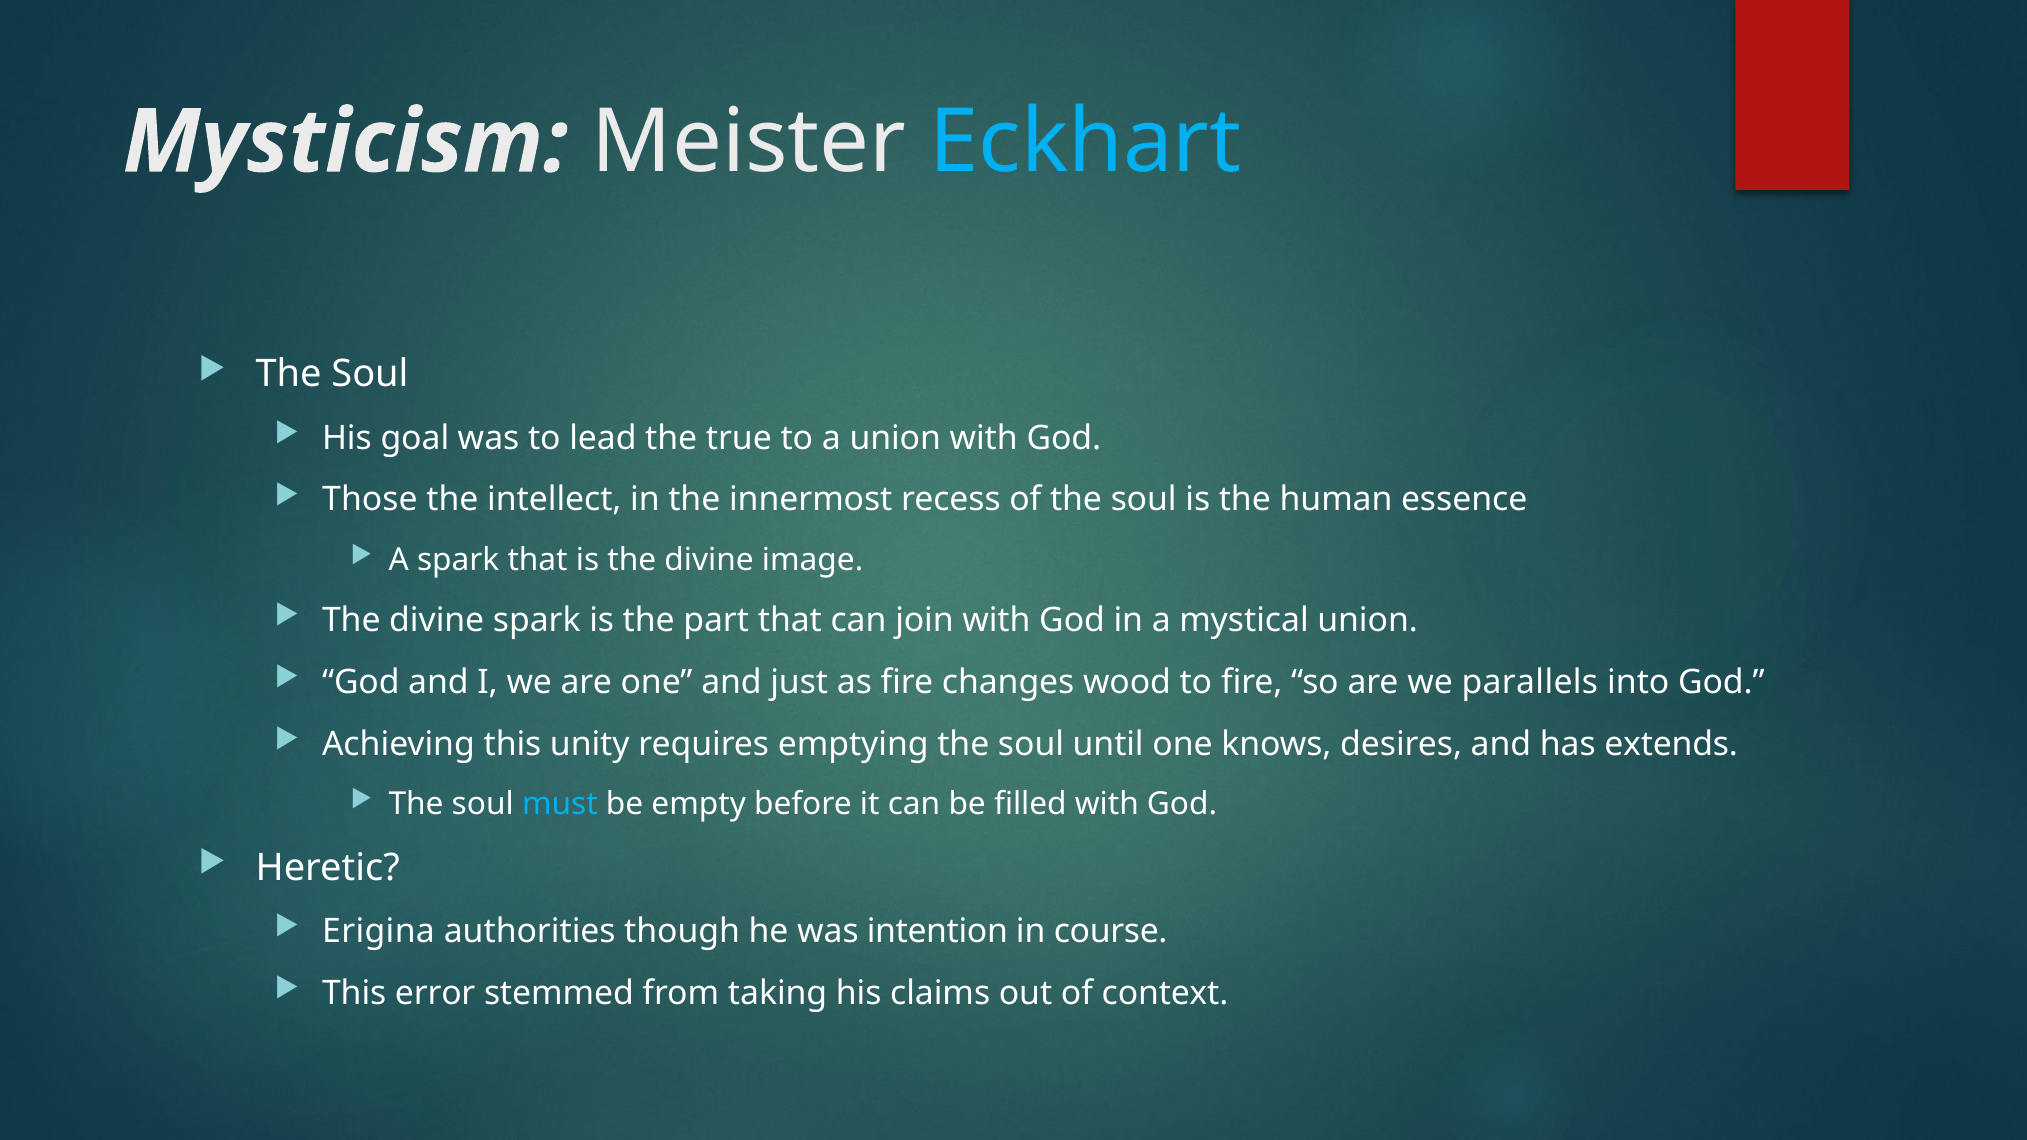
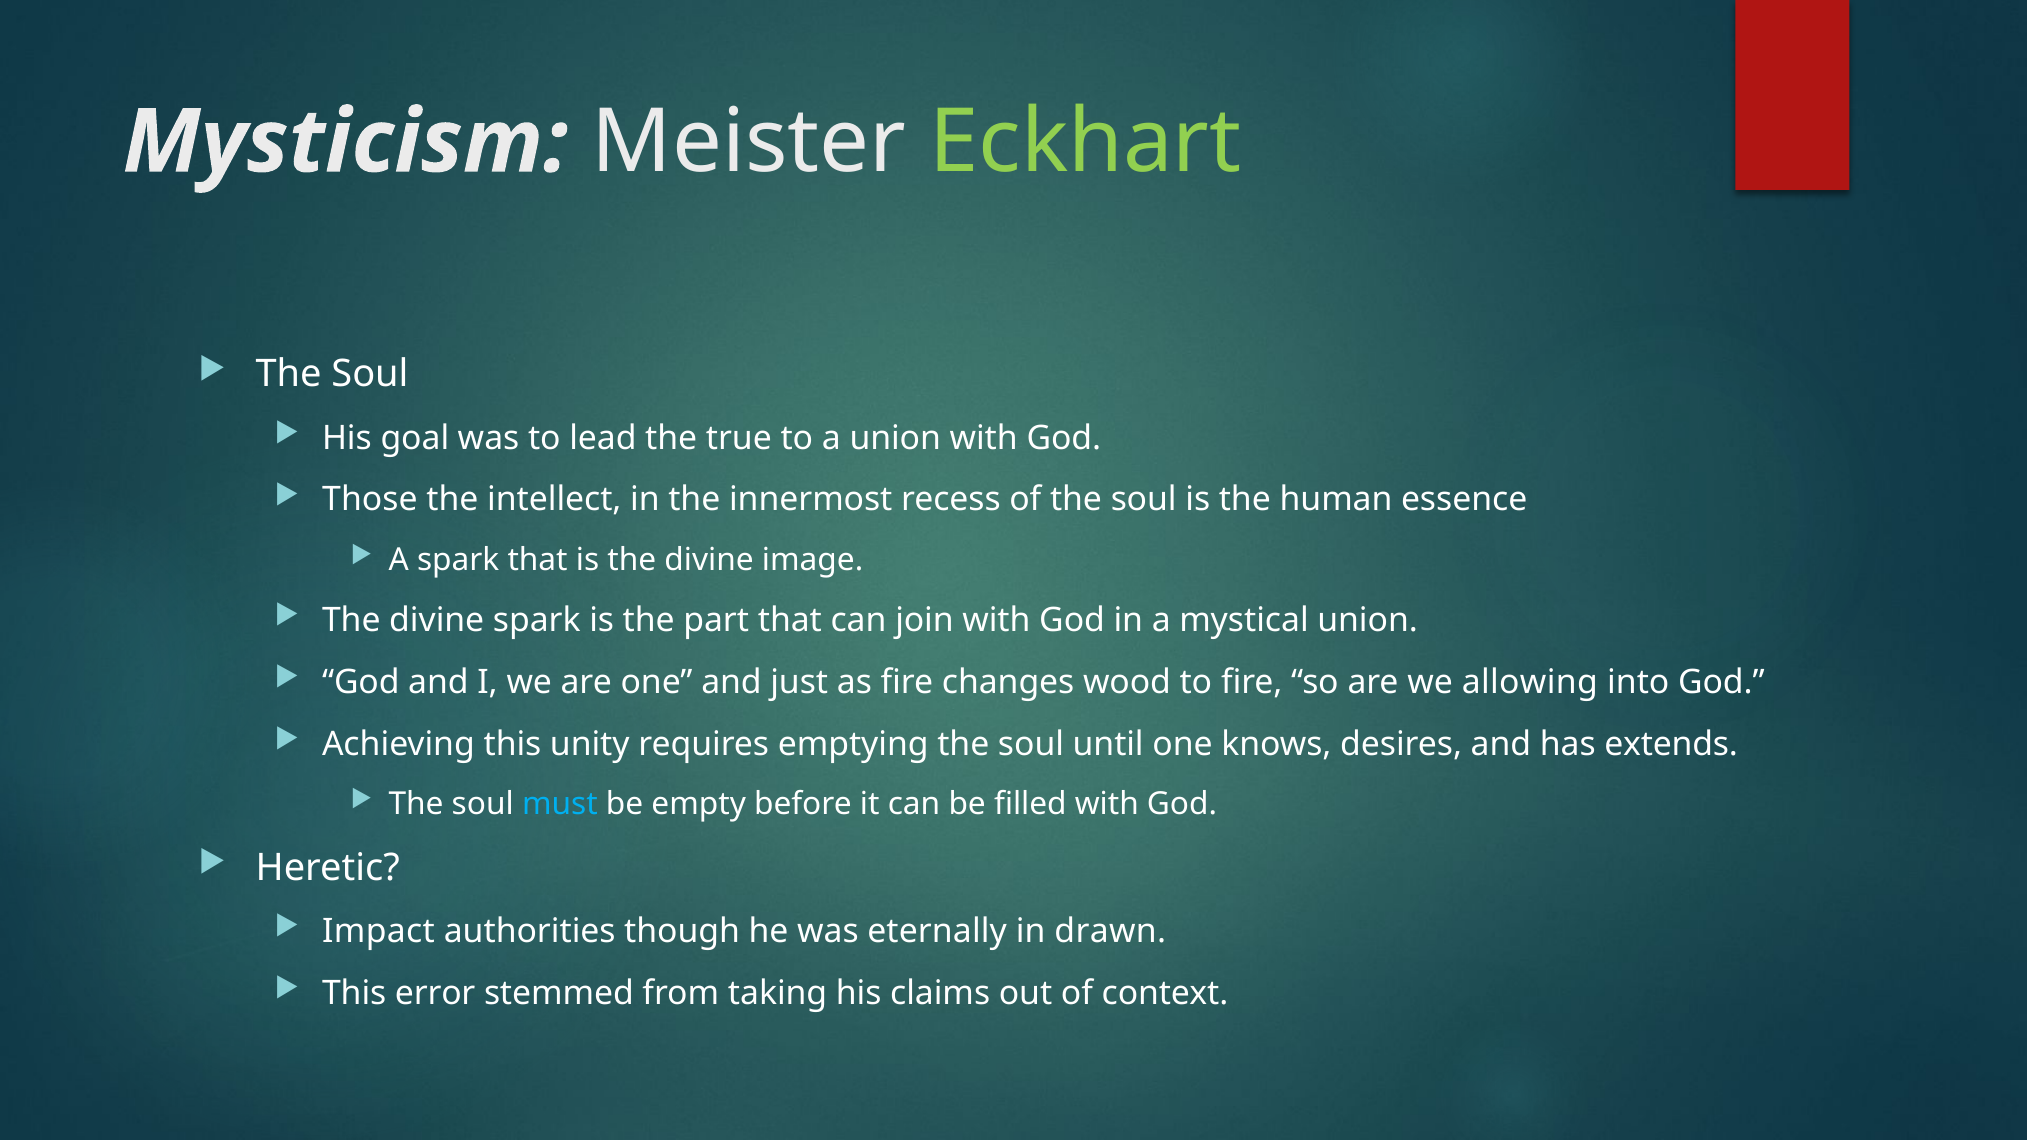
Eckhart colour: light blue -> light green
parallels: parallels -> allowing
Erigina: Erigina -> Impact
intention: intention -> eternally
course: course -> drawn
